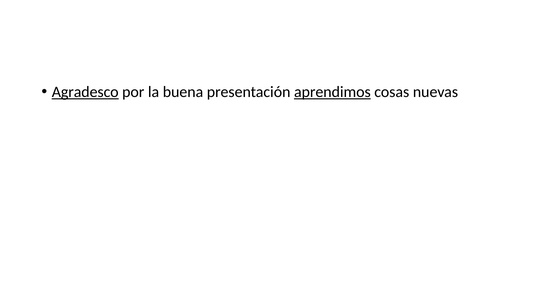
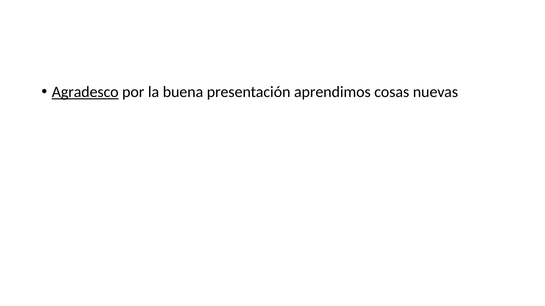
aprendimos underline: present -> none
